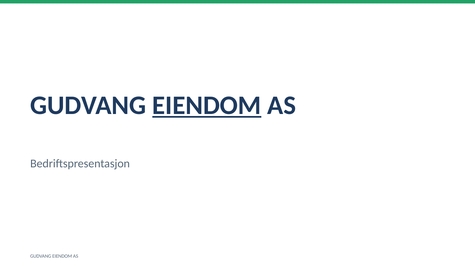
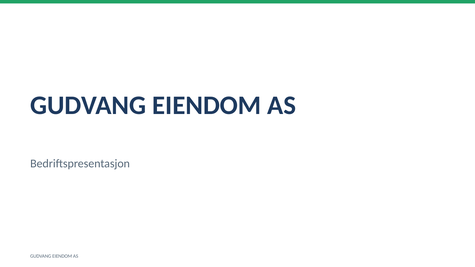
EIENDOM at (207, 105) underline: present -> none
